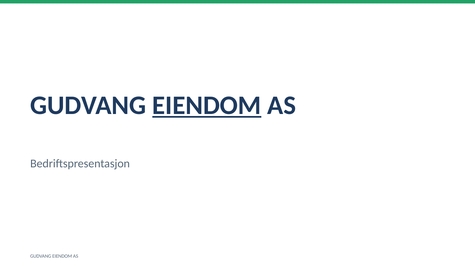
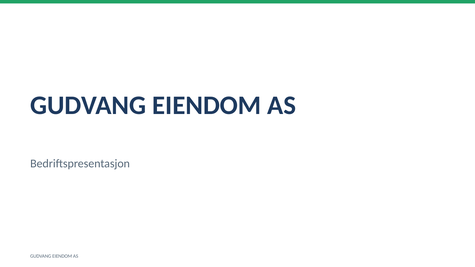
EIENDOM at (207, 105) underline: present -> none
